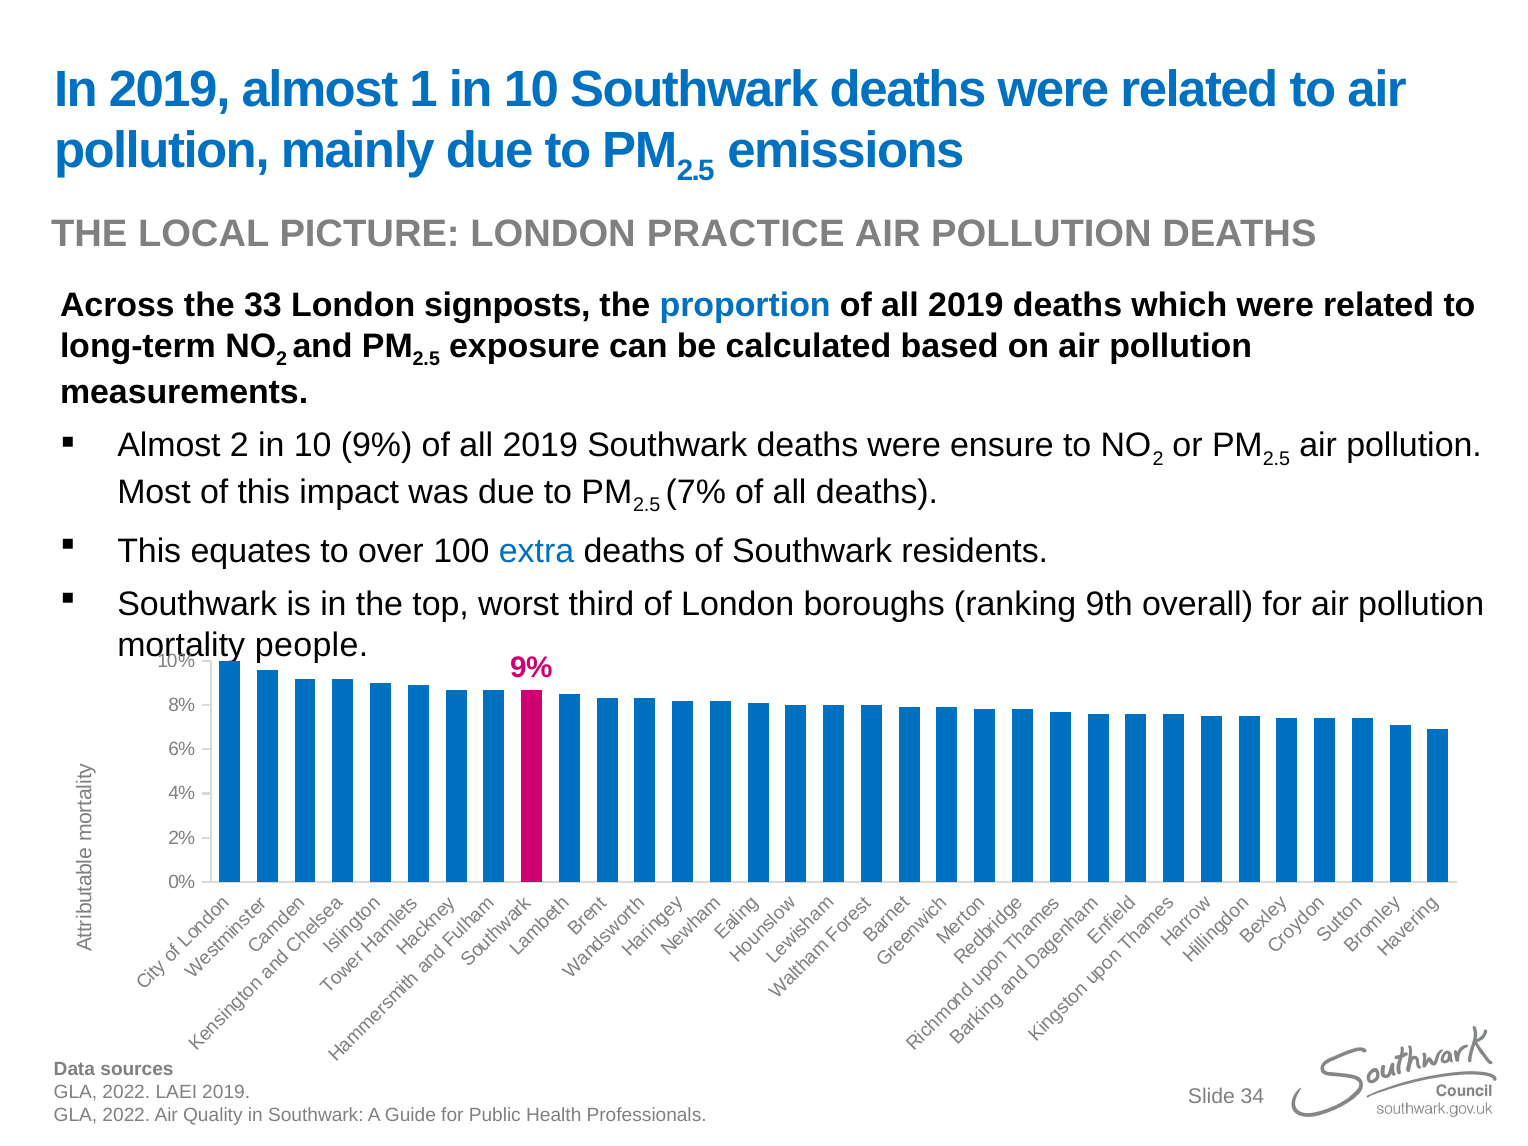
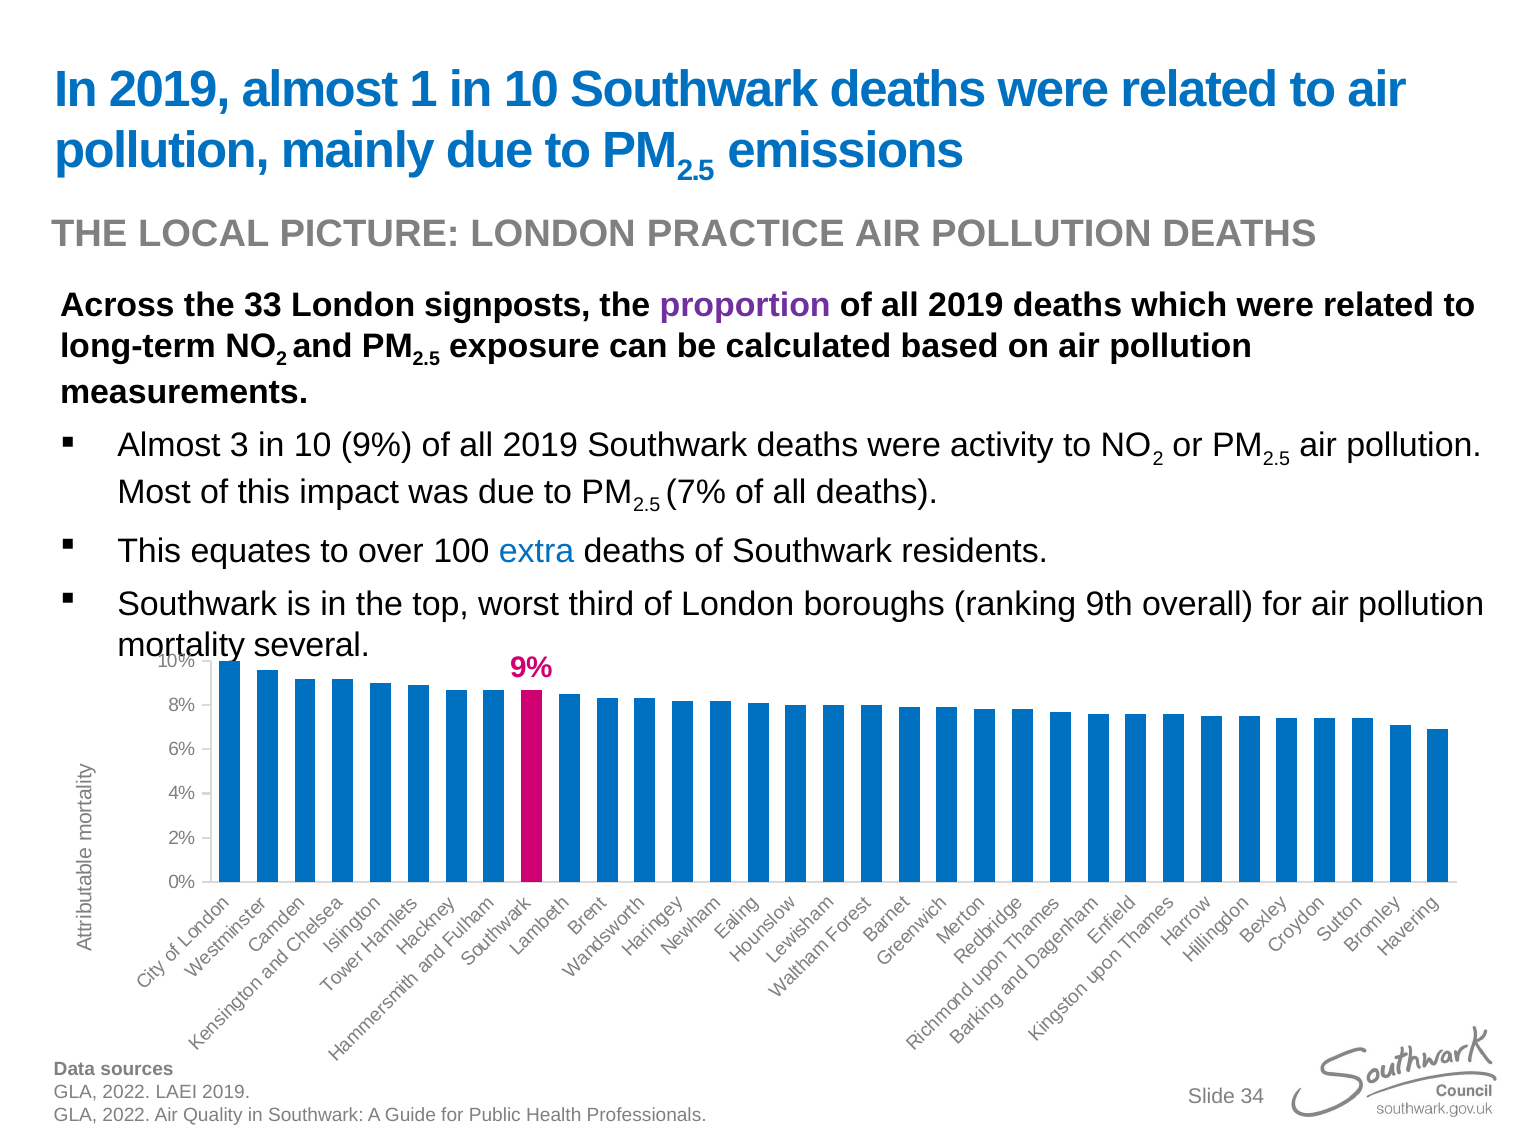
proportion colour: blue -> purple
Almost 2: 2 -> 3
ensure: ensure -> activity
people: people -> several
